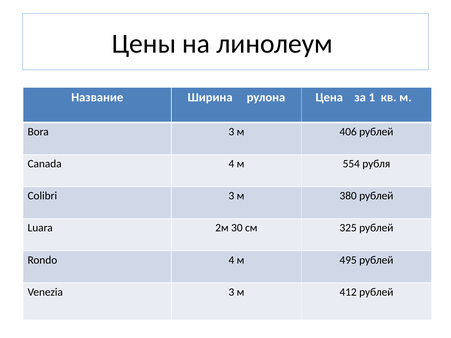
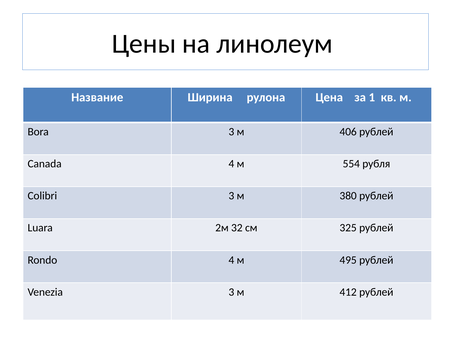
30: 30 -> 32
